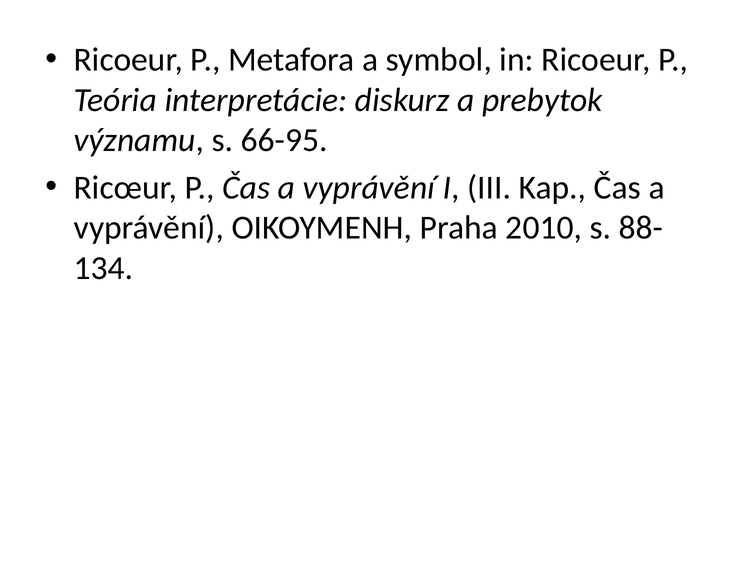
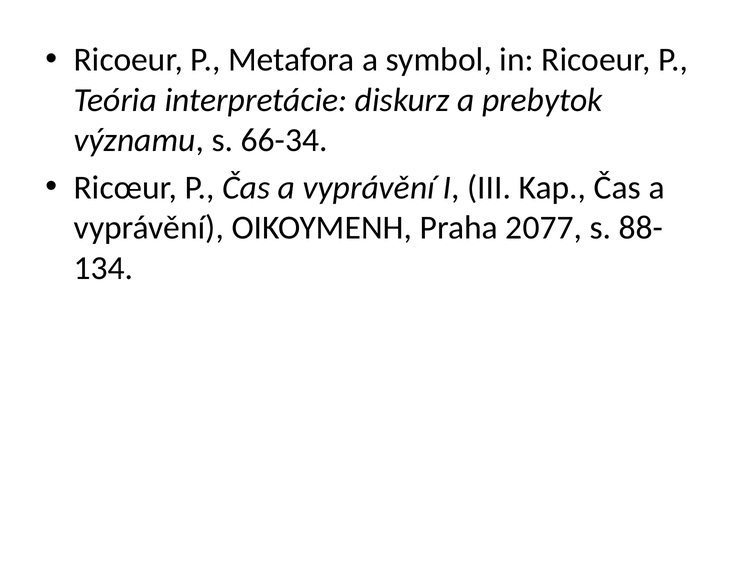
66-95: 66-95 -> 66-34
2010: 2010 -> 2077
